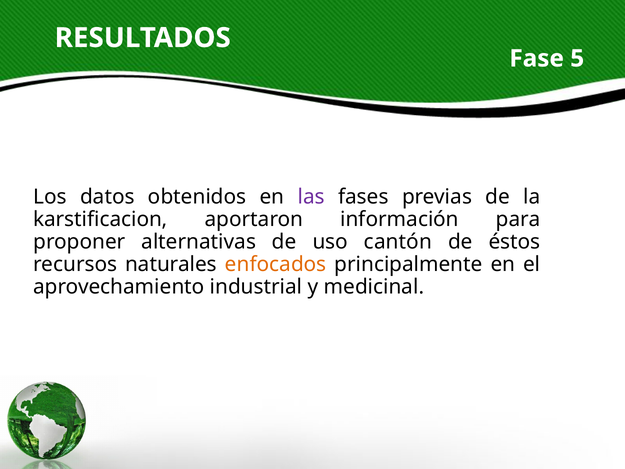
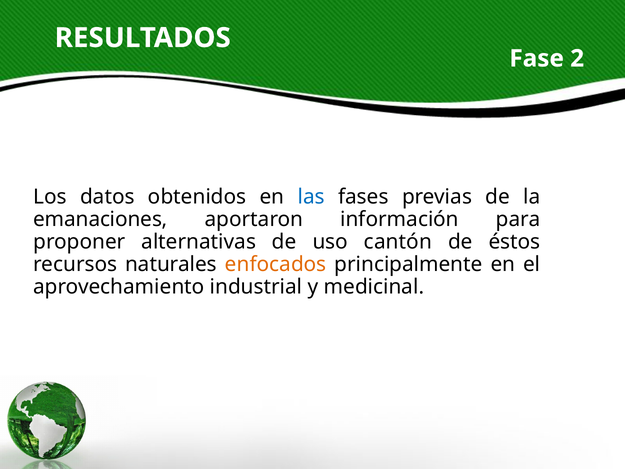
5: 5 -> 2
las colour: purple -> blue
karstificacion: karstificacion -> emanaciones
